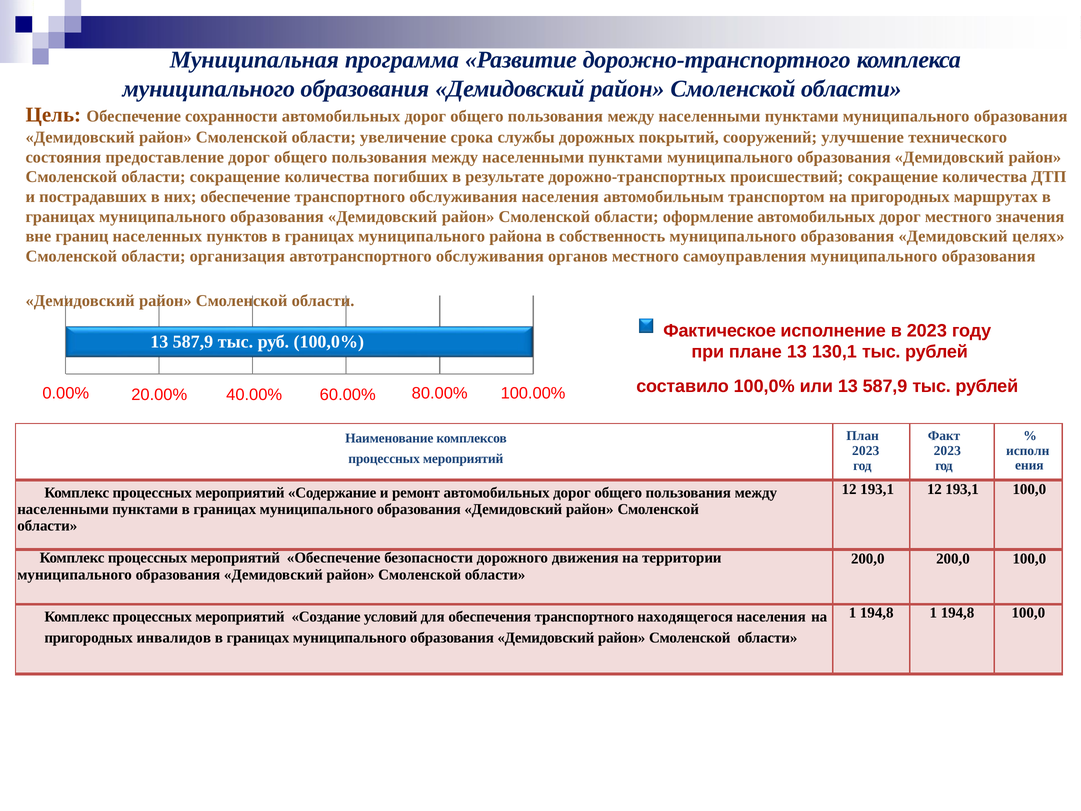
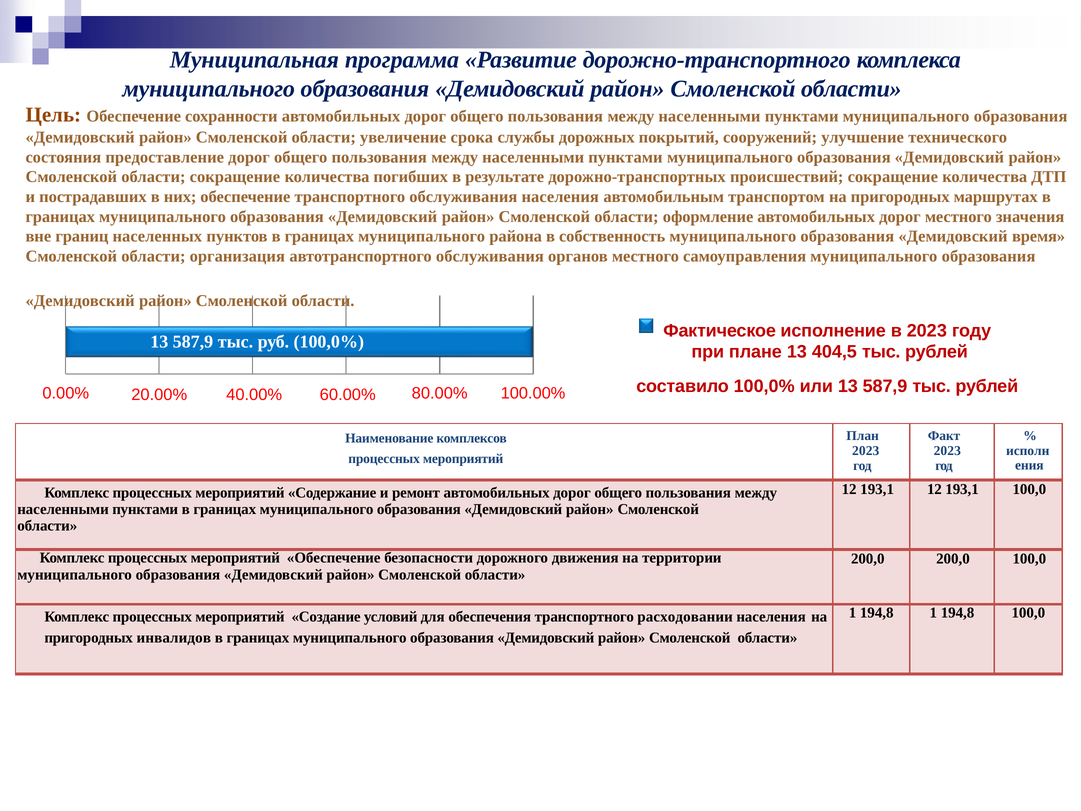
целях: целях -> время
130,1: 130,1 -> 404,5
находящегося: находящегося -> расходовании
